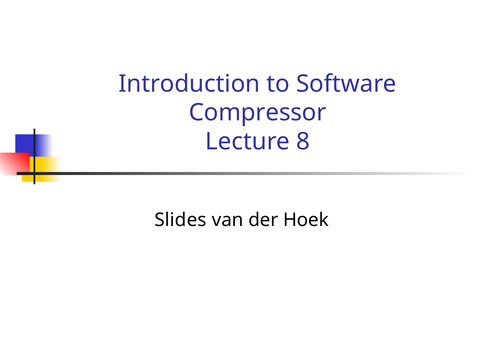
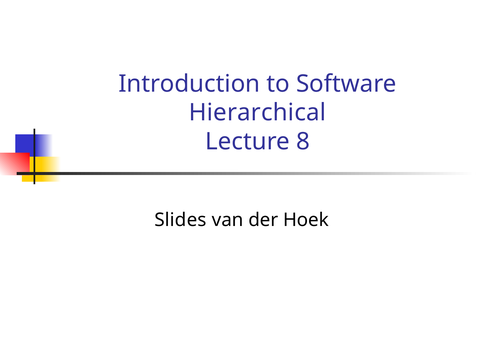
Compressor: Compressor -> Hierarchical
